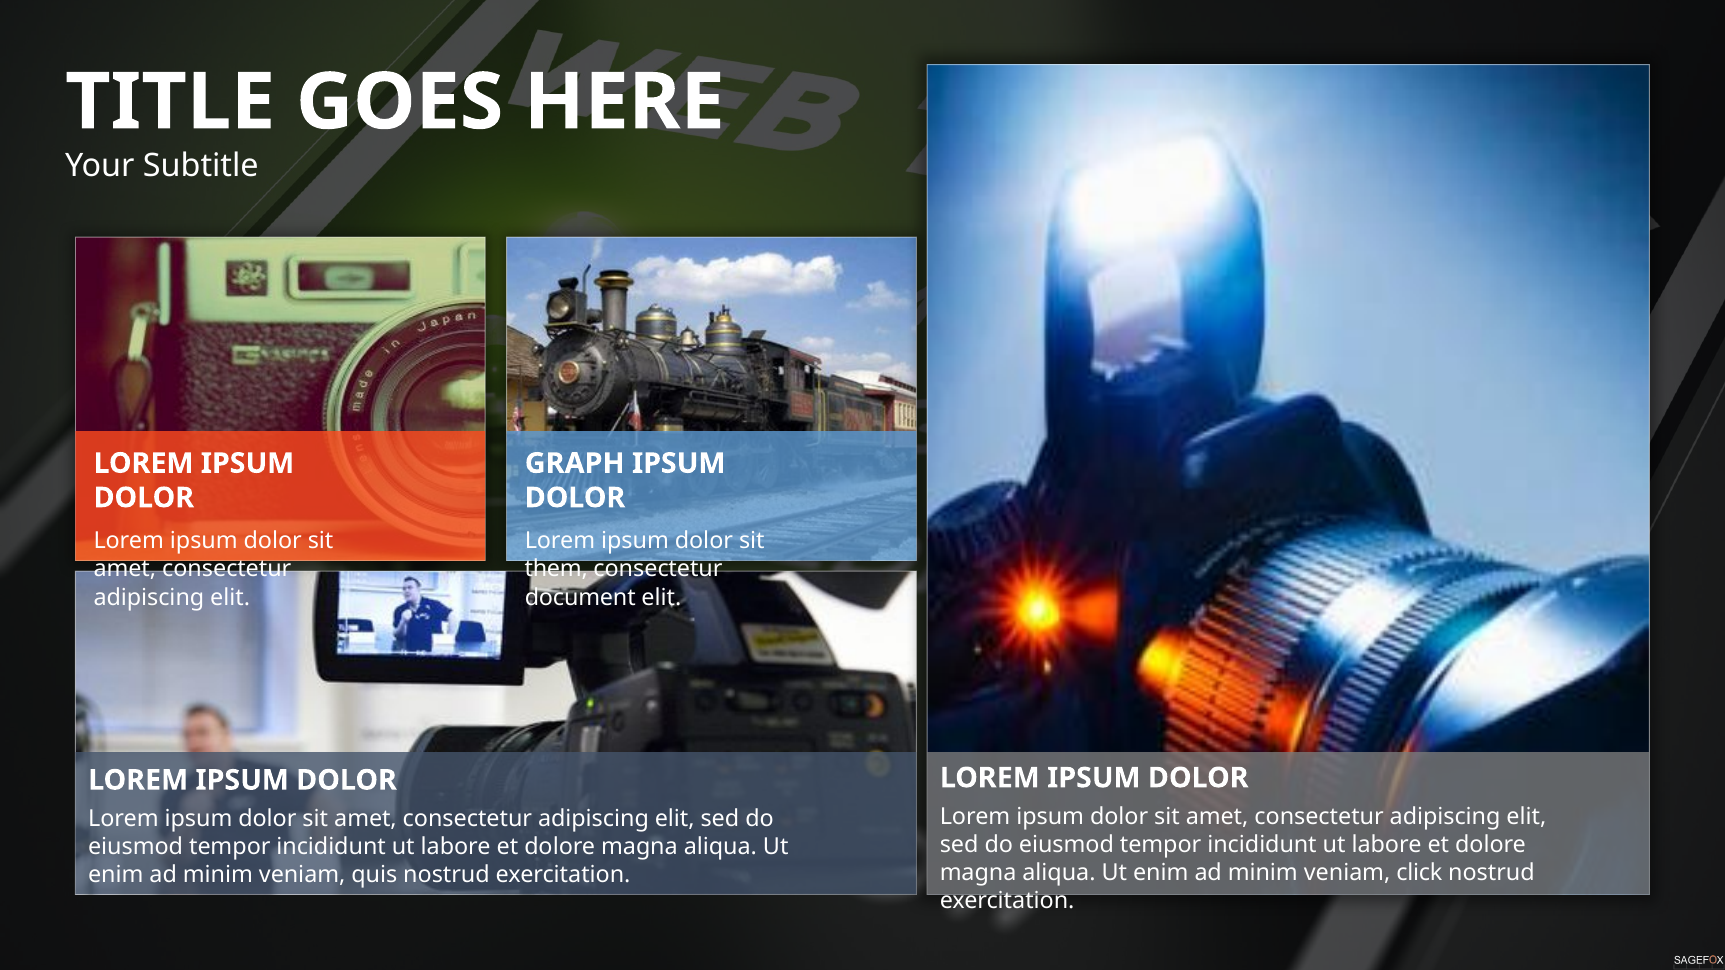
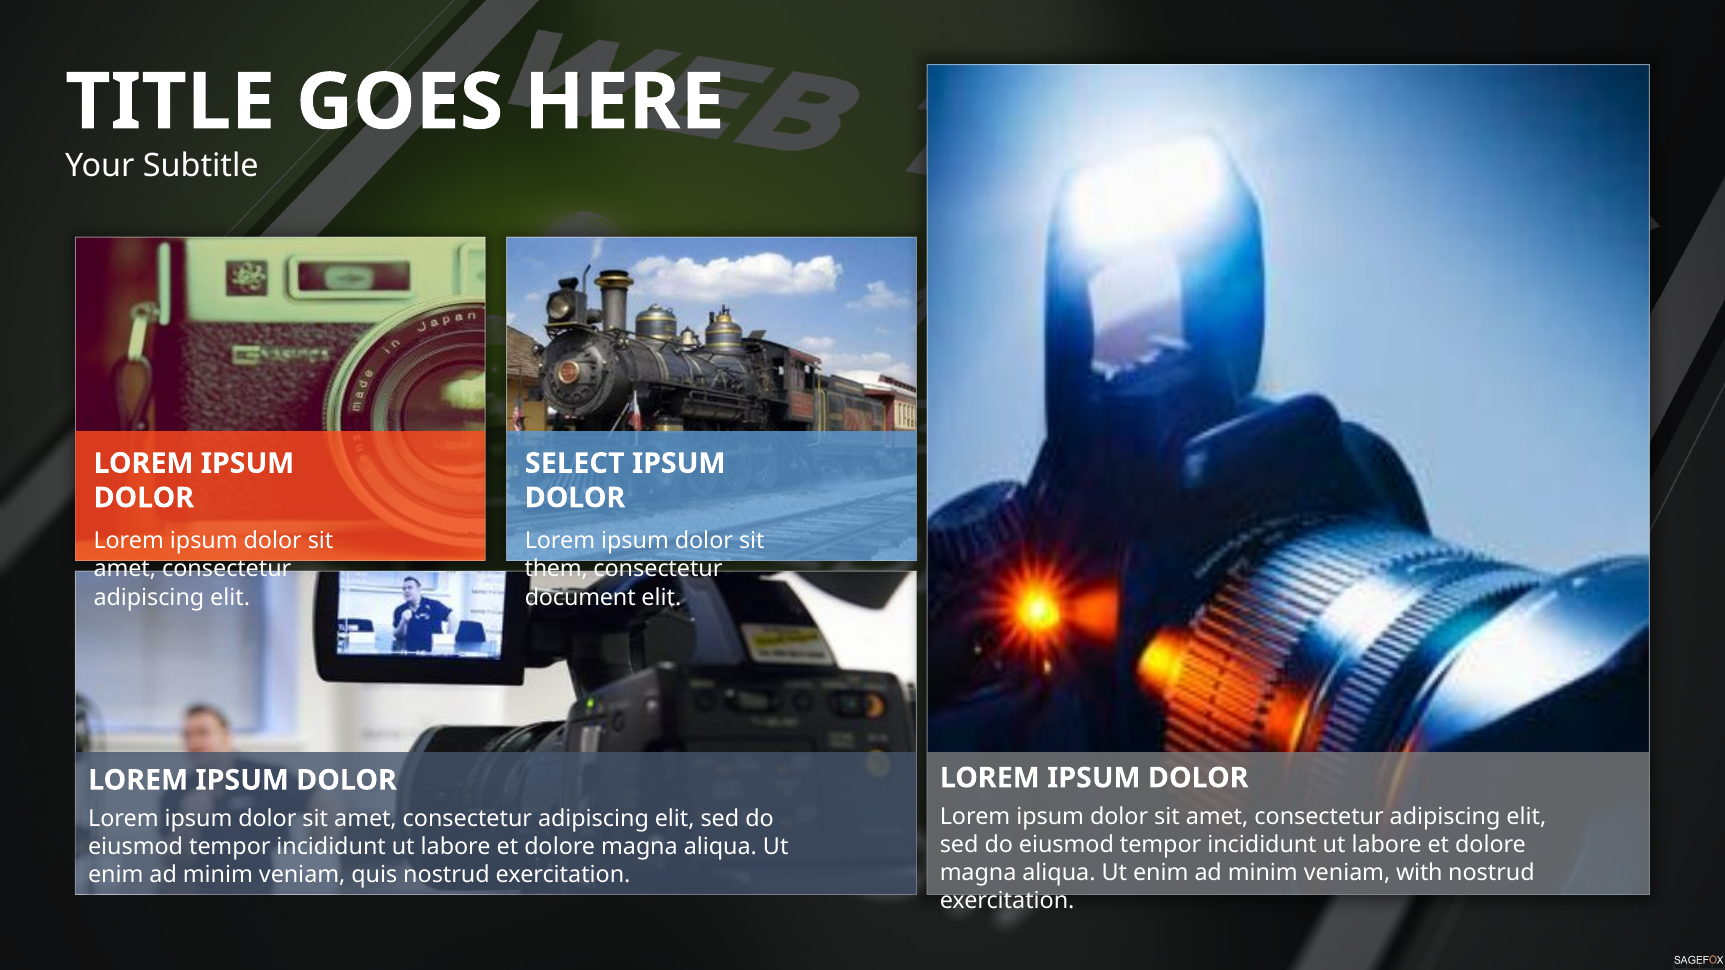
GRAPH: GRAPH -> SELECT
click: click -> with
